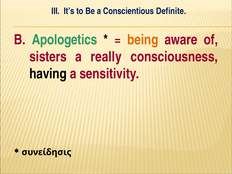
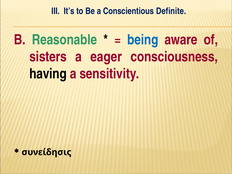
Apologetics: Apologetics -> Reasonable
being colour: orange -> blue
really: really -> eager
